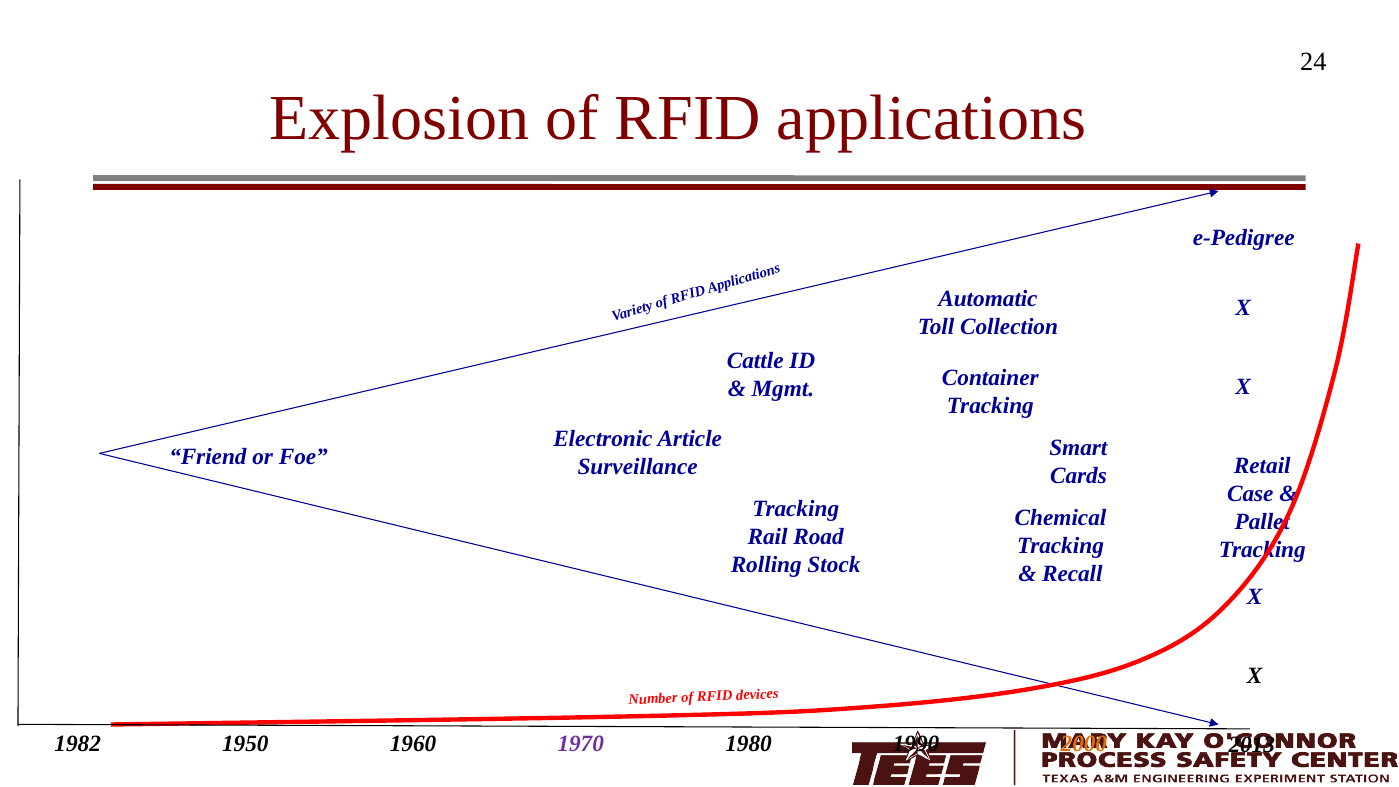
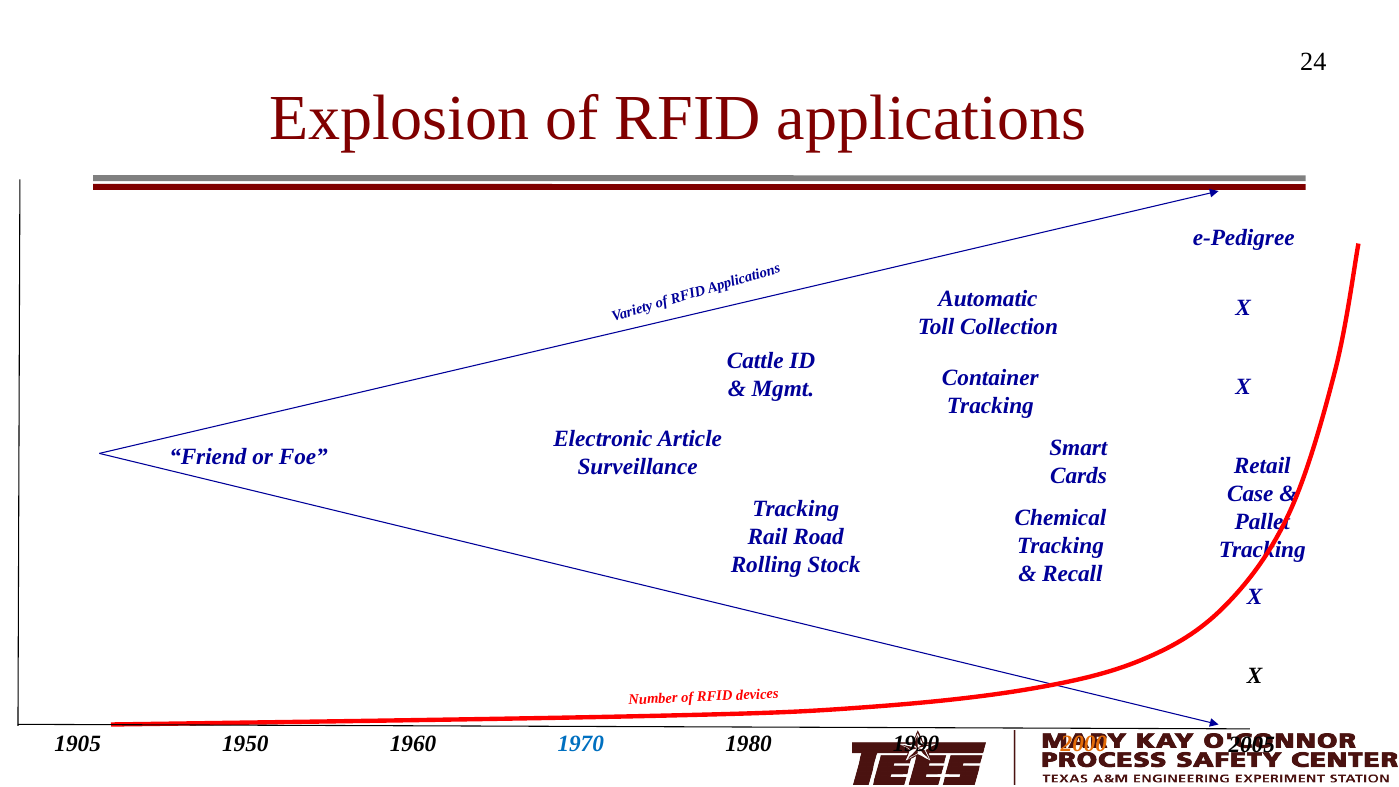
1982: 1982 -> 1905
1970 colour: purple -> blue
2013: 2013 -> 2005
